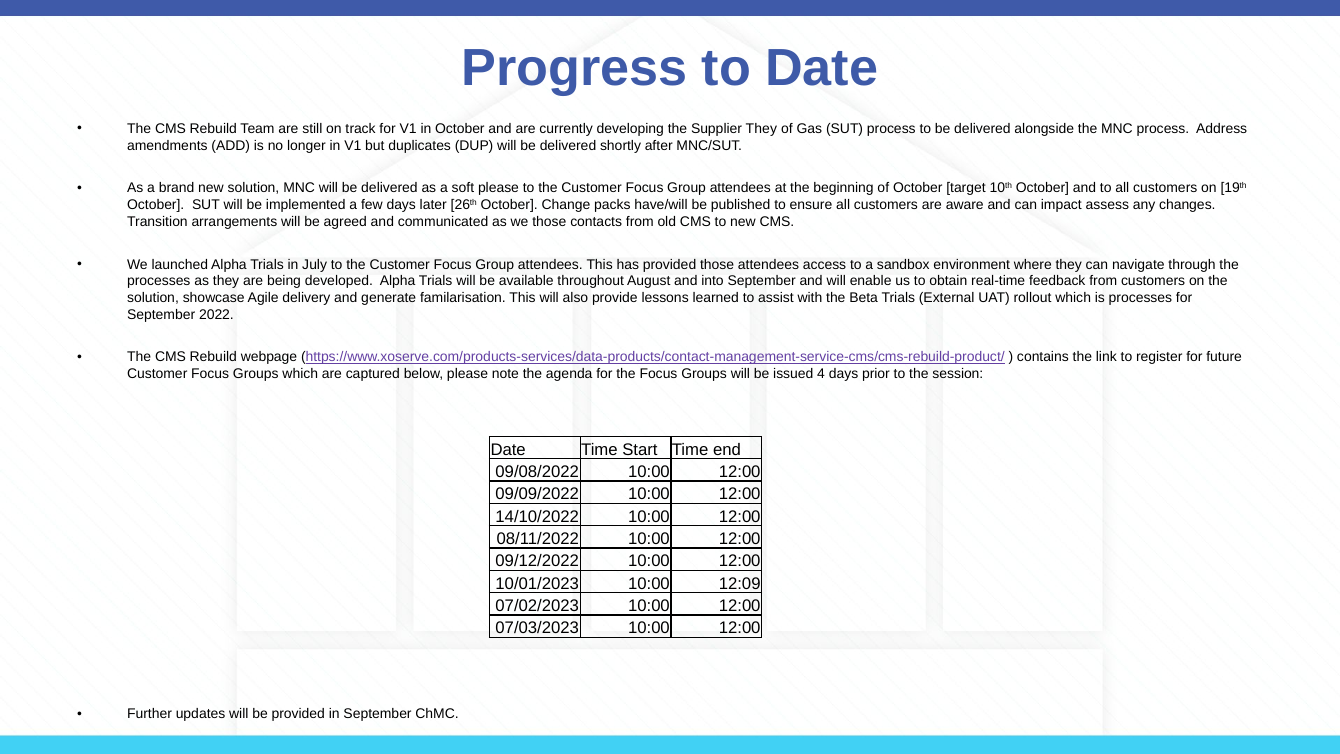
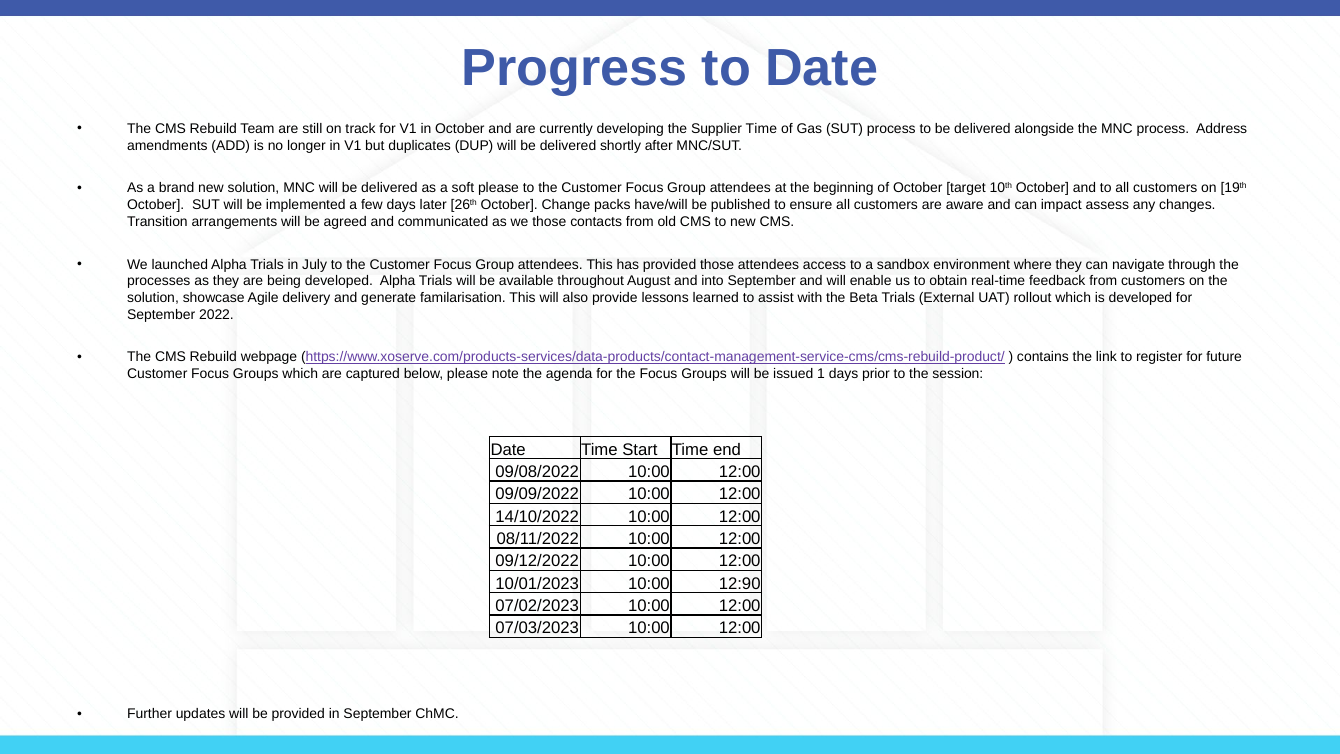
Supplier They: They -> Time
is processes: processes -> developed
4: 4 -> 1
12:09: 12:09 -> 12:90
